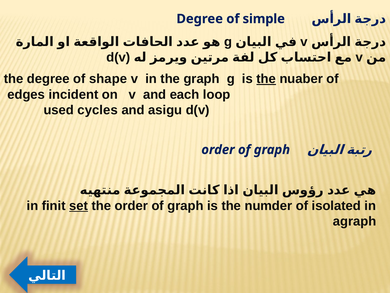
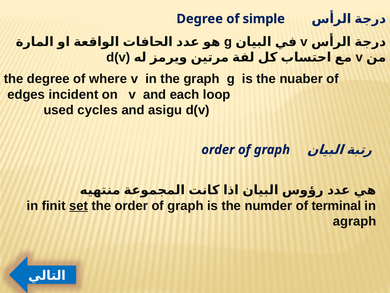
shape: shape -> where
the at (266, 79) underline: present -> none
isolated: isolated -> terminal
